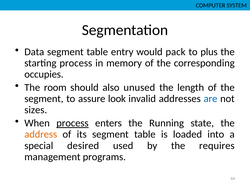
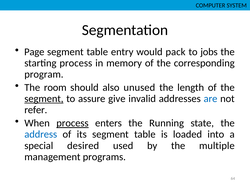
Data: Data -> Page
plus: plus -> jobs
occupies: occupies -> program
segment at (44, 99) underline: none -> present
look: look -> give
sizes: sizes -> refer
address colour: orange -> blue
requires: requires -> multiple
